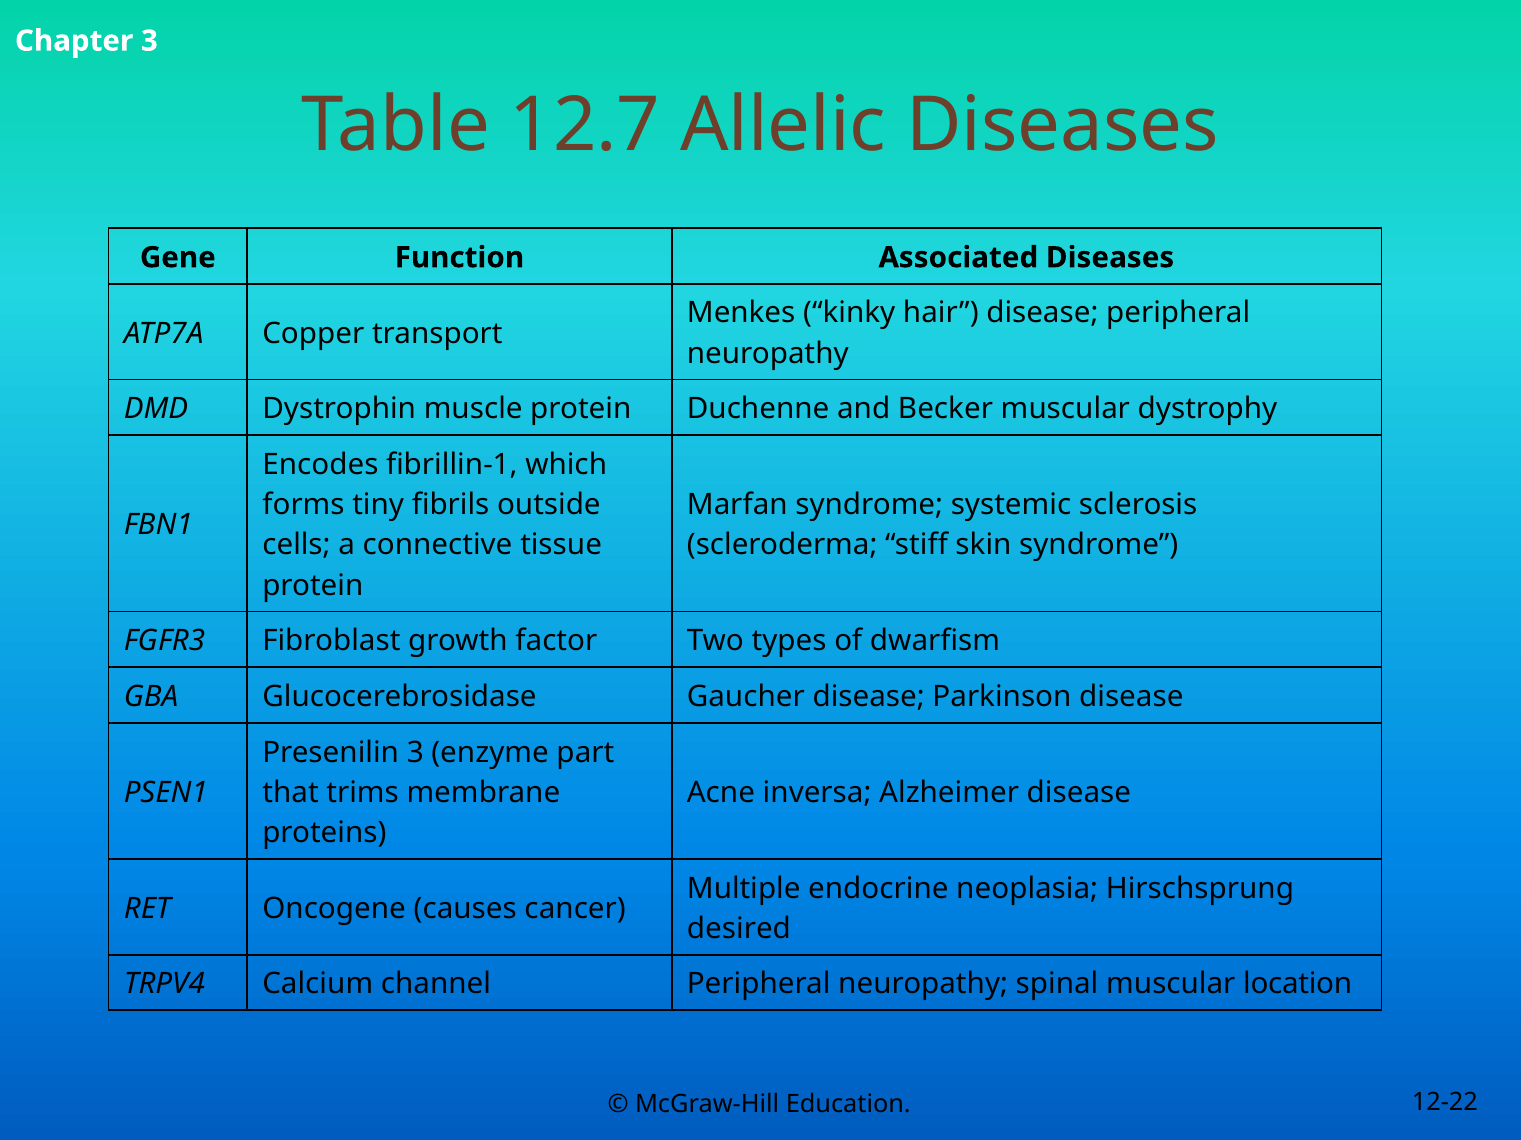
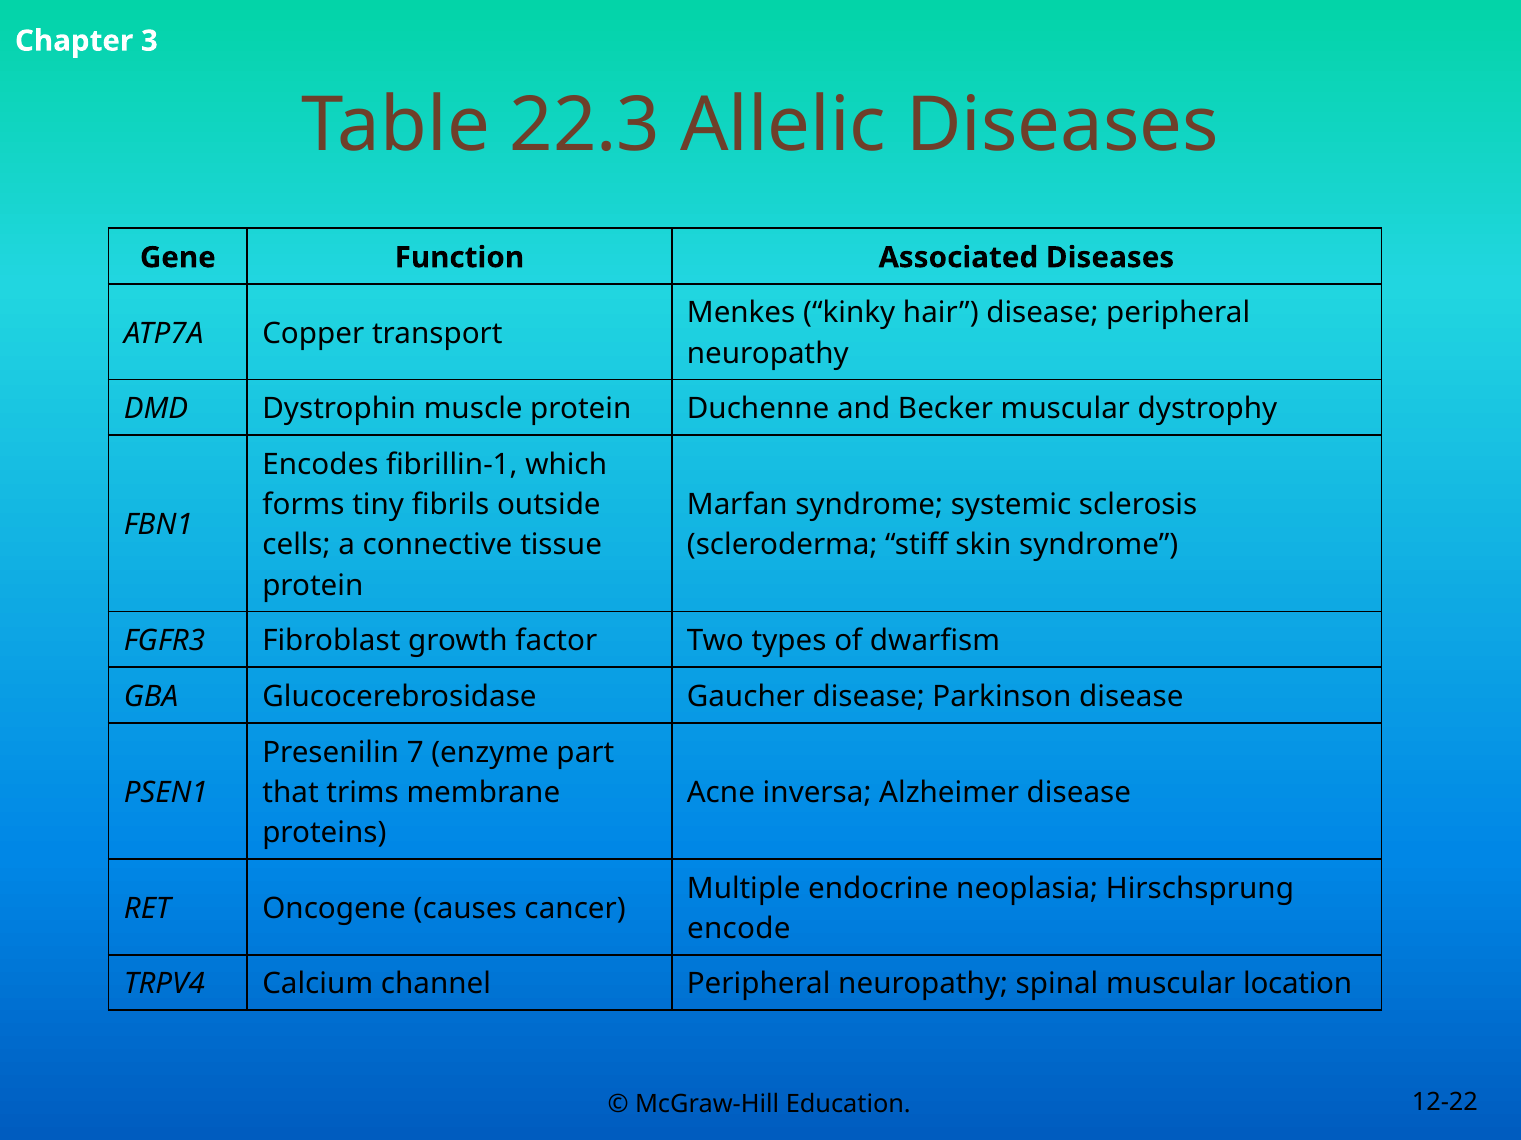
12.7: 12.7 -> 22.3
Presenilin 3: 3 -> 7
desired: desired -> encode
